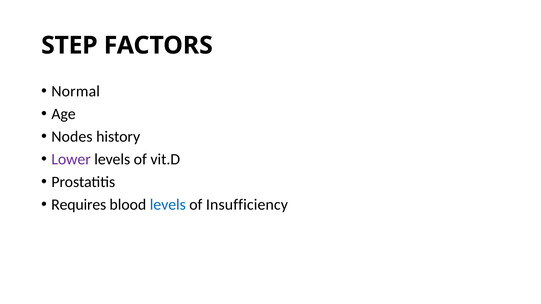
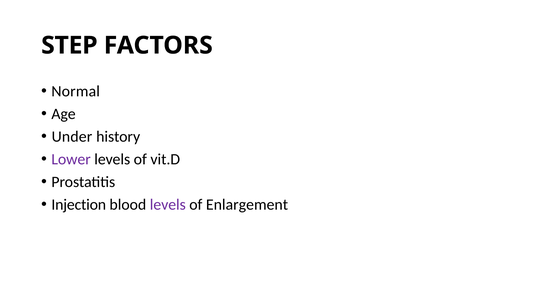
Nodes: Nodes -> Under
Requires: Requires -> Injection
levels at (168, 205) colour: blue -> purple
Insufficiency: Insufficiency -> Enlargement
